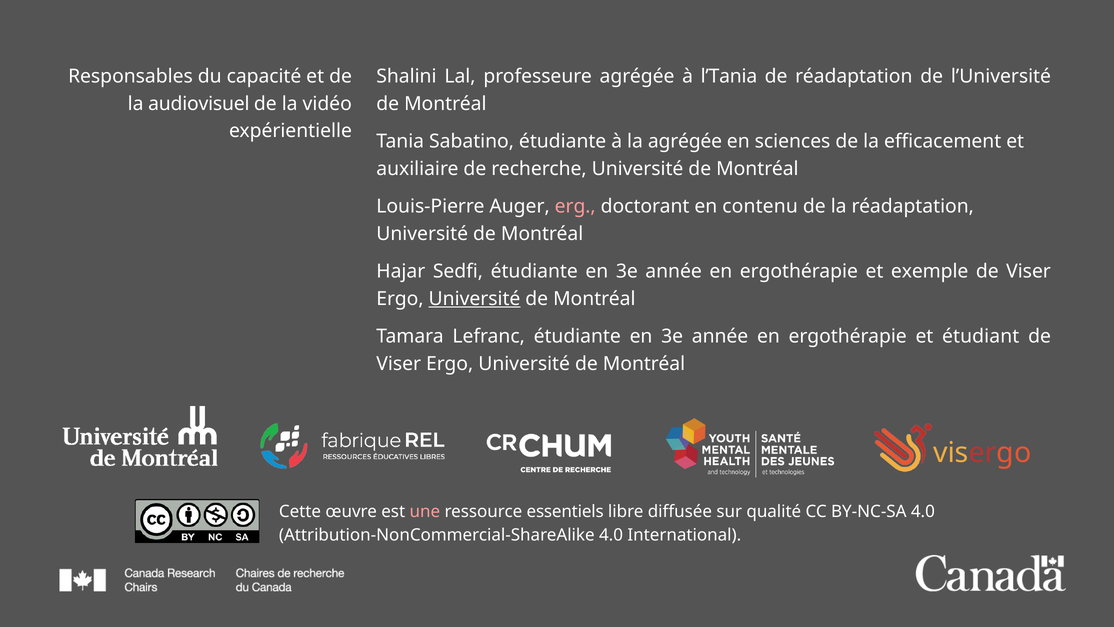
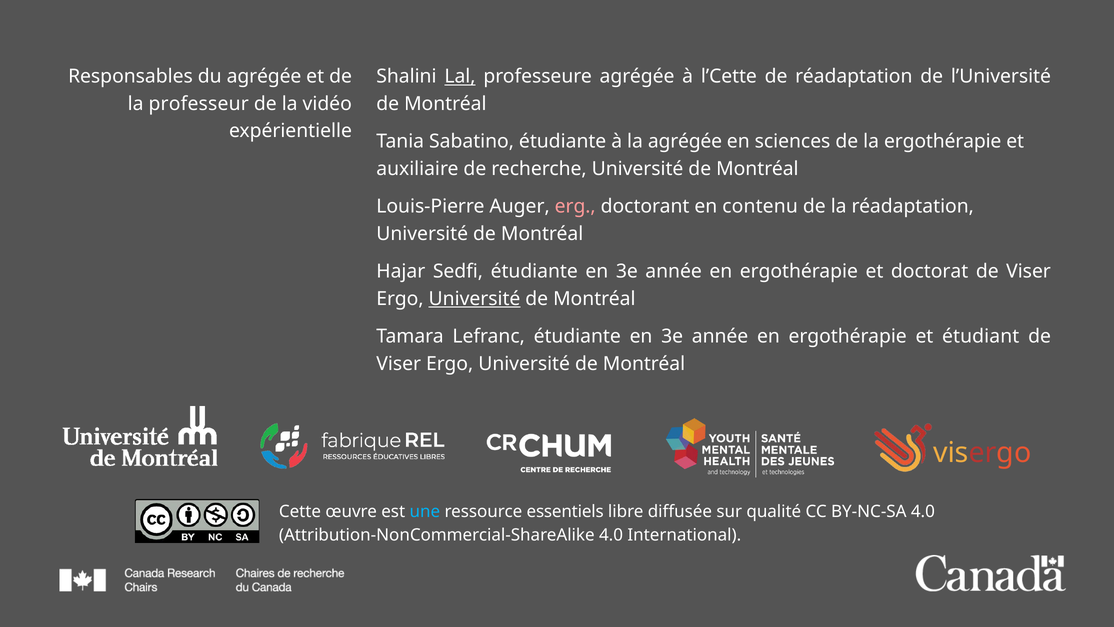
du capacité: capacité -> agrégée
Lal underline: none -> present
l’Tania: l’Tania -> l’Cette
audiovisuel: audiovisuel -> professeur
la efficacement: efficacement -> ergothérapie
exemple: exemple -> doctorat
une colour: pink -> light blue
